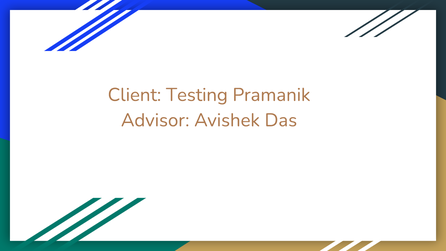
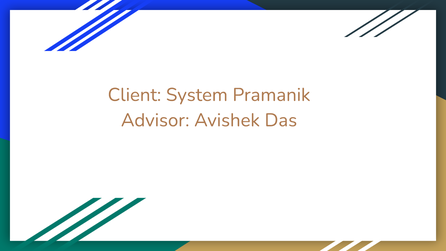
Testing: Testing -> System
